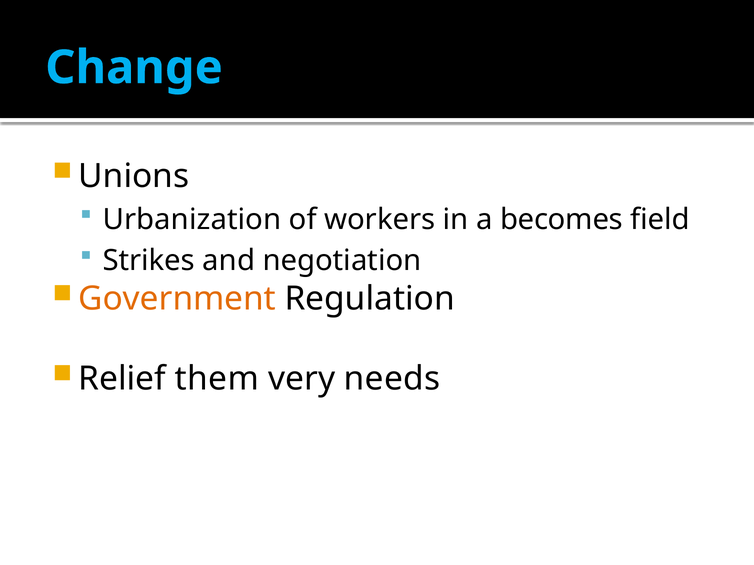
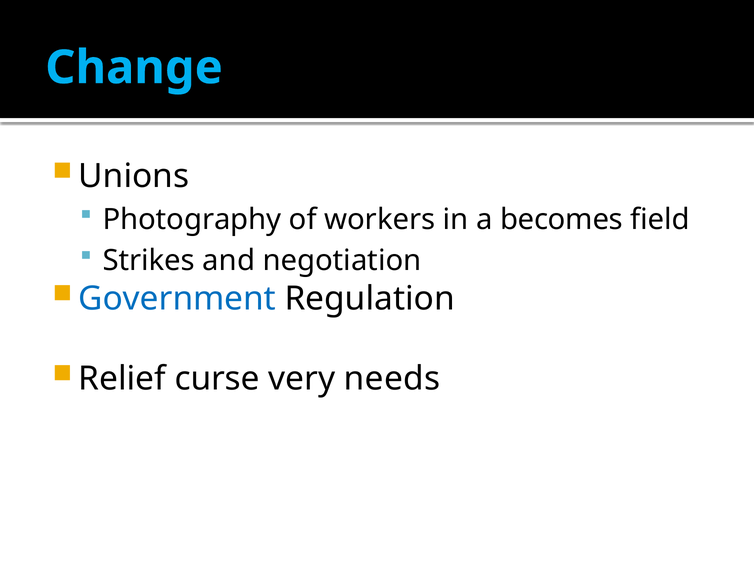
Urbanization: Urbanization -> Photography
Government colour: orange -> blue
them: them -> curse
